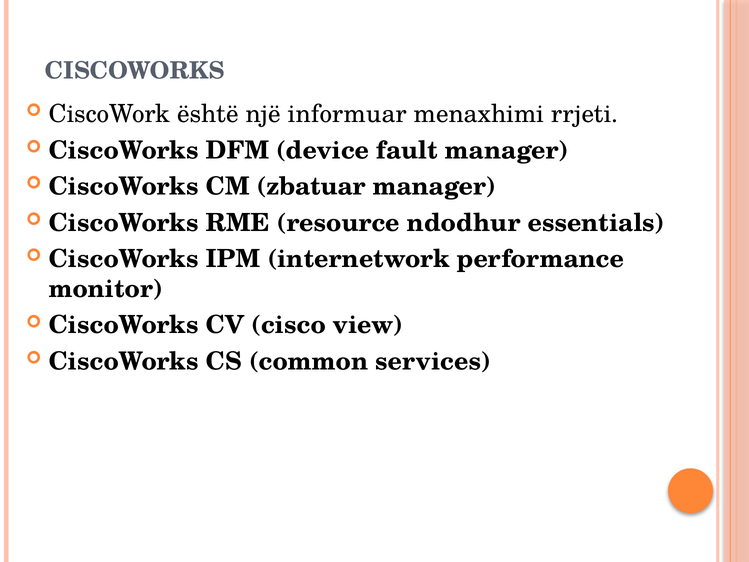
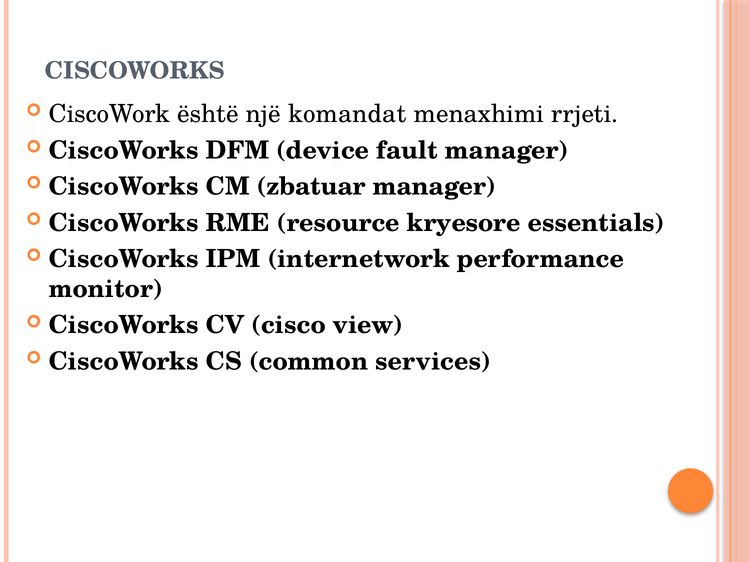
informuar: informuar -> komandat
ndodhur: ndodhur -> kryesore
